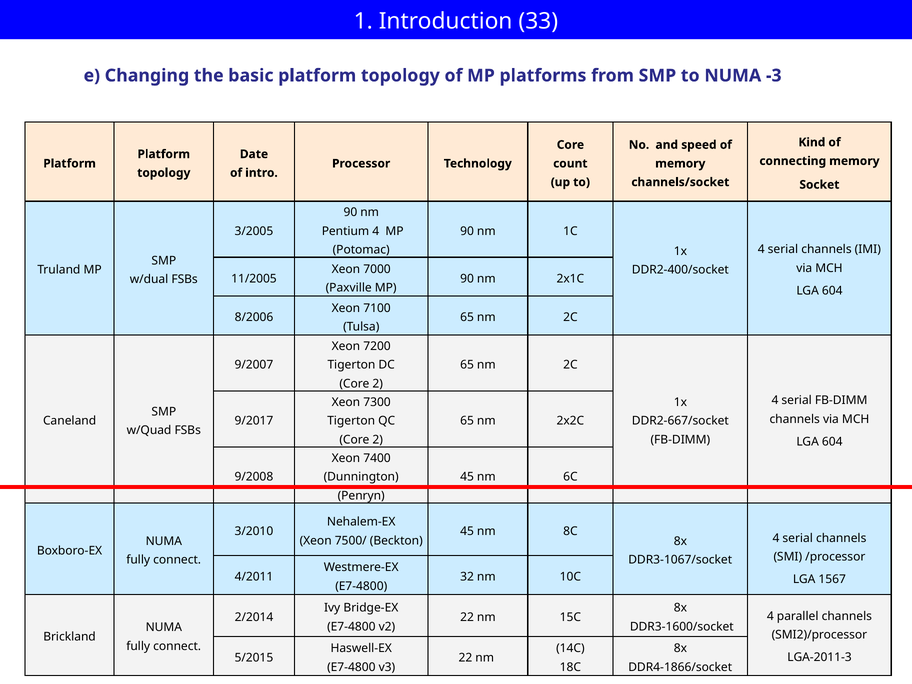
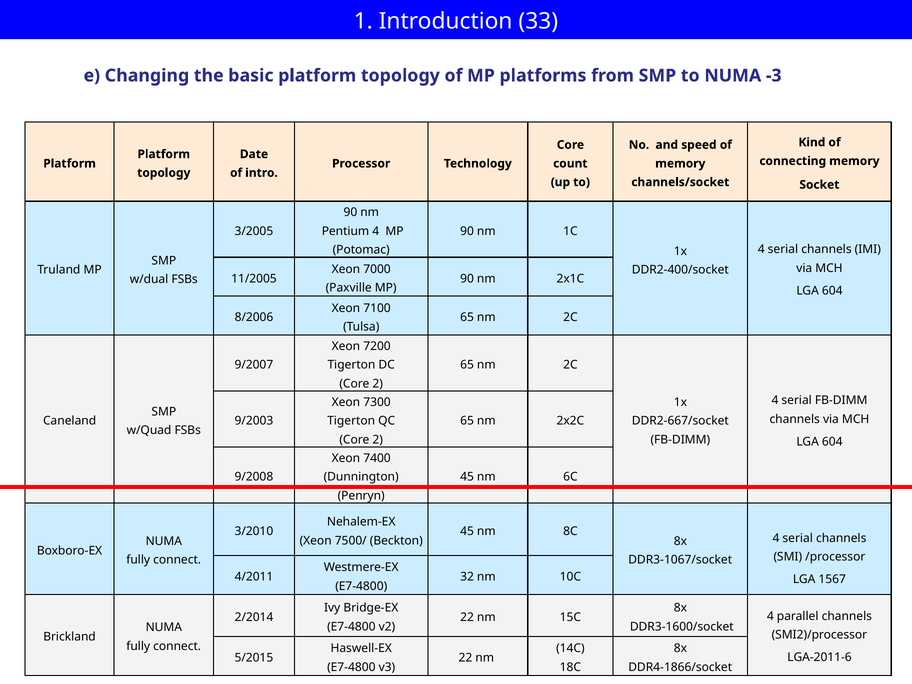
9/2017: 9/2017 -> 9/2003
LGA-2011-3: LGA-2011-3 -> LGA-2011-6
